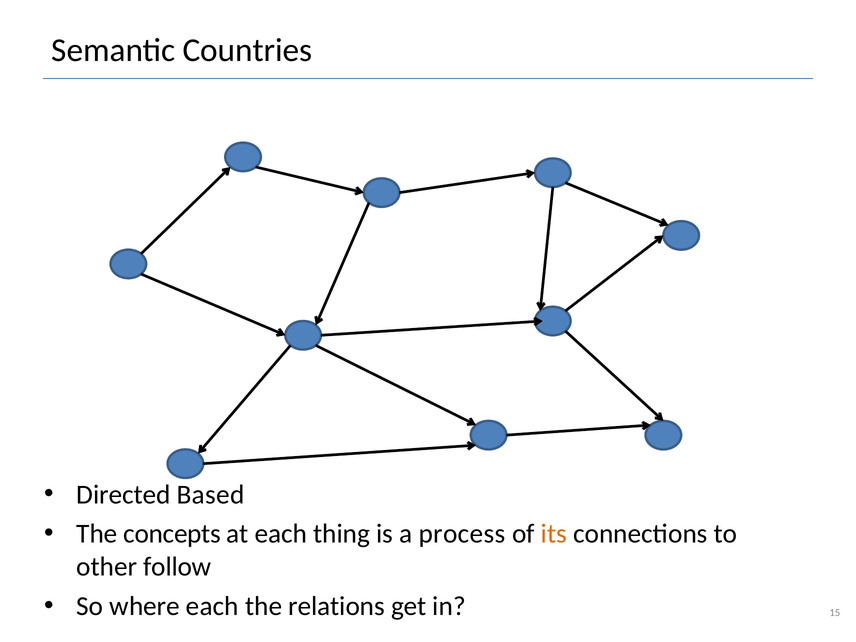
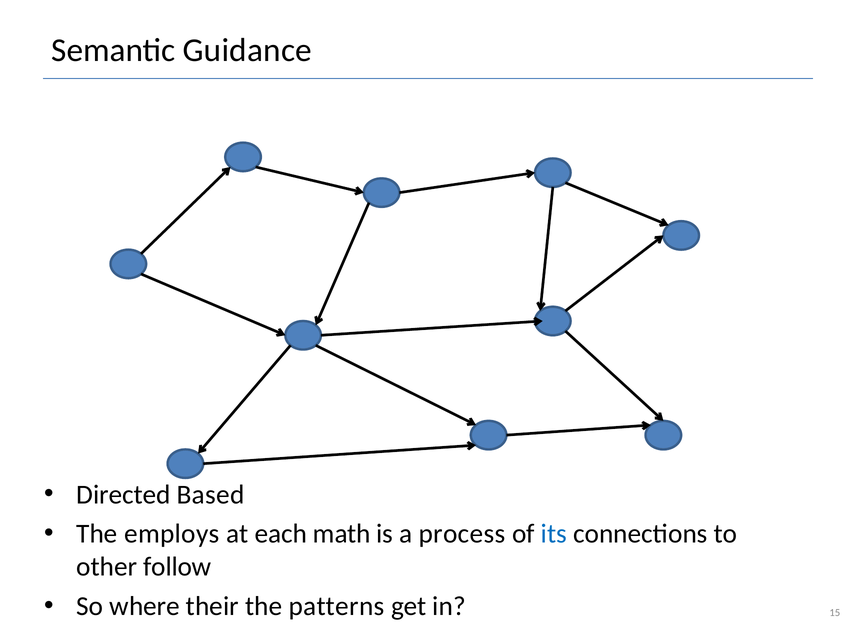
Countries: Countries -> Guidance
concepts: concepts -> employs
thing: thing -> math
its colour: orange -> blue
where each: each -> their
relations: relations -> patterns
